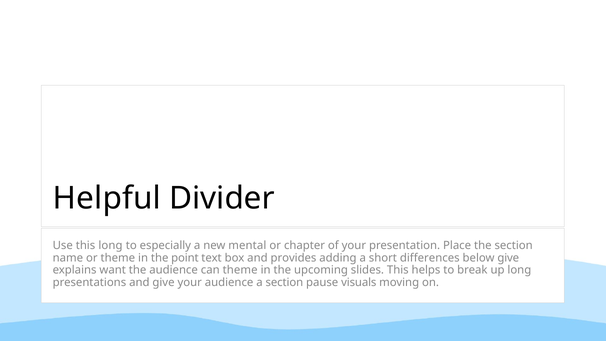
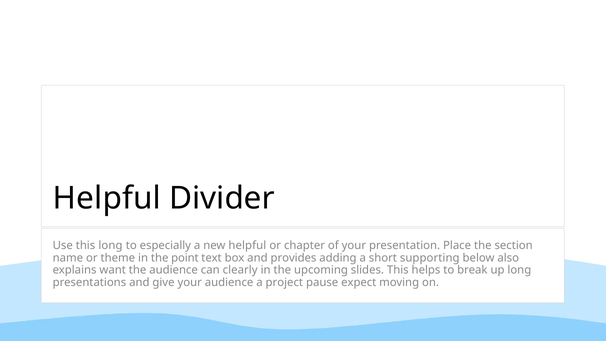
new mental: mental -> helpful
differences: differences -> supporting
below give: give -> also
can theme: theme -> clearly
a section: section -> project
visuals: visuals -> expect
